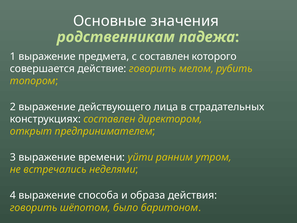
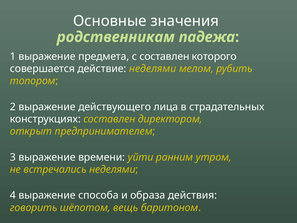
действие говорить: говорить -> неделями
было: было -> вещь
